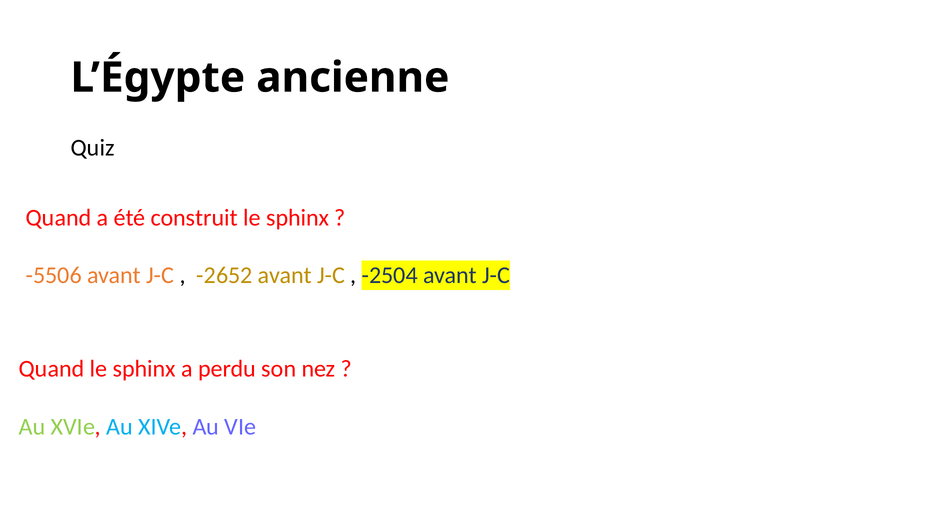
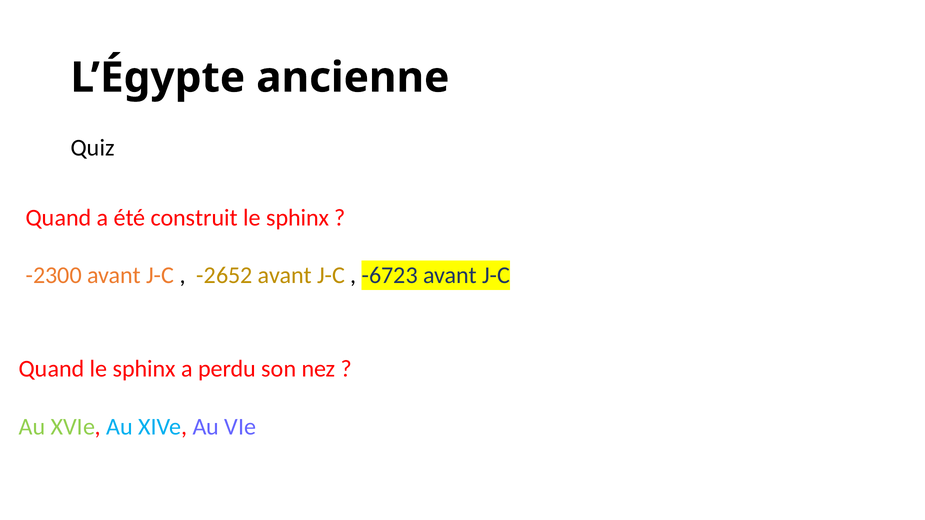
-5506: -5506 -> -2300
-2504: -2504 -> -6723
